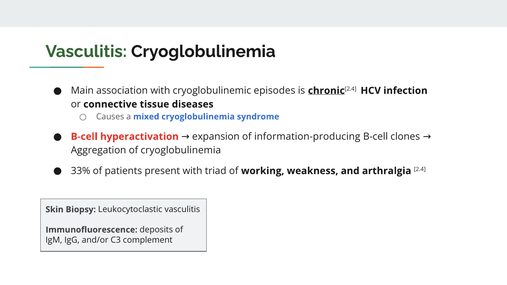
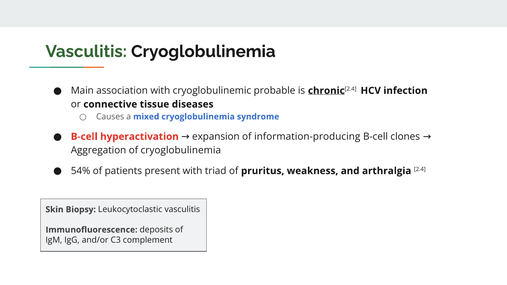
episodes: episodes -> probable
33%: 33% -> 54%
working: working -> pruritus
